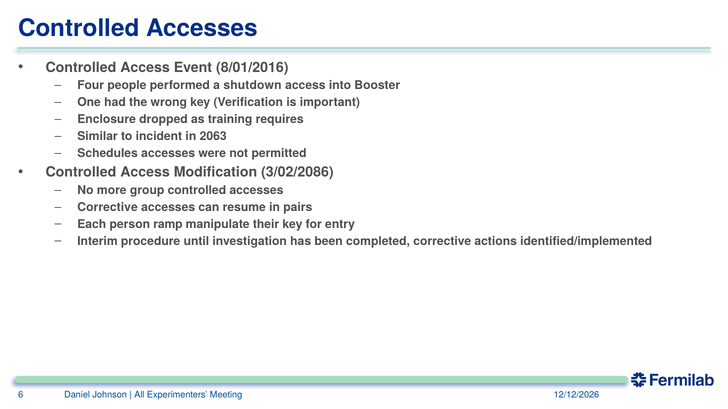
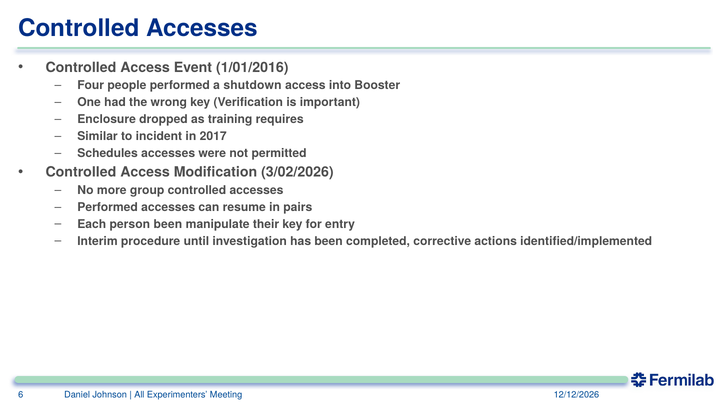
8/01/2016: 8/01/2016 -> 1/01/2016
2063: 2063 -> 2017
3/02/2086: 3/02/2086 -> 3/02/2026
Corrective at (108, 207): Corrective -> Performed
person ramp: ramp -> been
